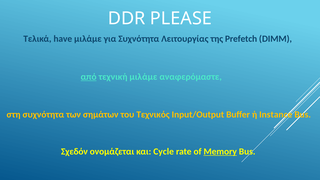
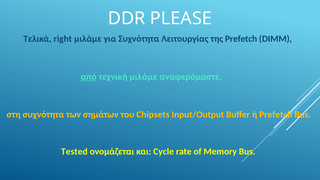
have: have -> right
Τεχνικός: Τεχνικός -> Chipsets
ή Instance: Instance -> Prefetch
Σχεδόν: Σχεδόν -> Tested
Memory underline: present -> none
